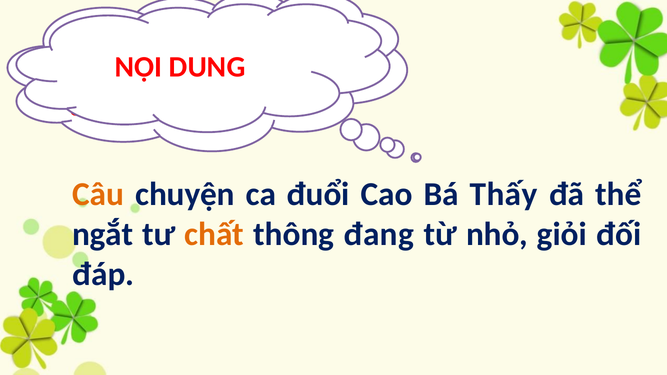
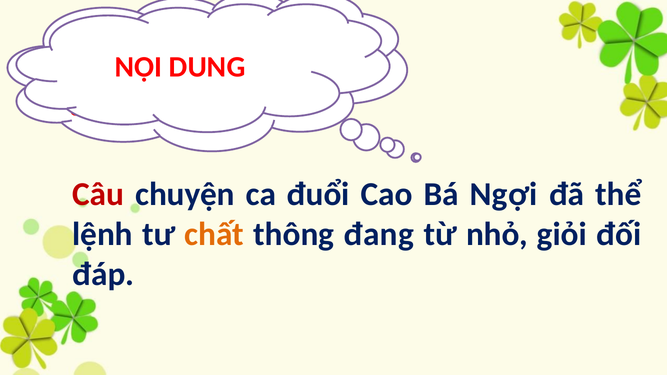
Câu at (98, 195) colour: orange -> red
Bá Thấy: Thấy -> Ngợi
ngắt: ngắt -> lệnh
